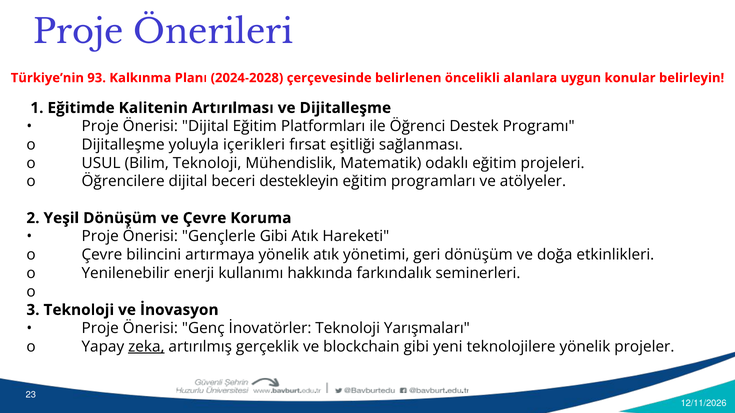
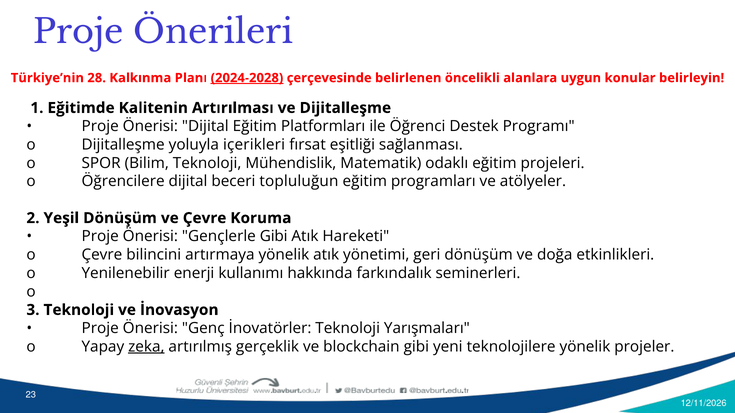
93: 93 -> 28
2024-2028 underline: none -> present
USUL: USUL -> SPOR
destekleyin: destekleyin -> topluluğun
